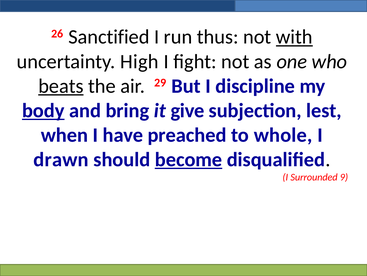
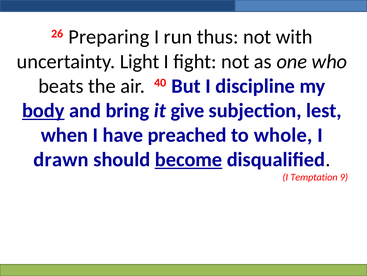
Sanctified: Sanctified -> Preparing
with underline: present -> none
High: High -> Light
beats underline: present -> none
29: 29 -> 40
Surrounded: Surrounded -> Temptation
